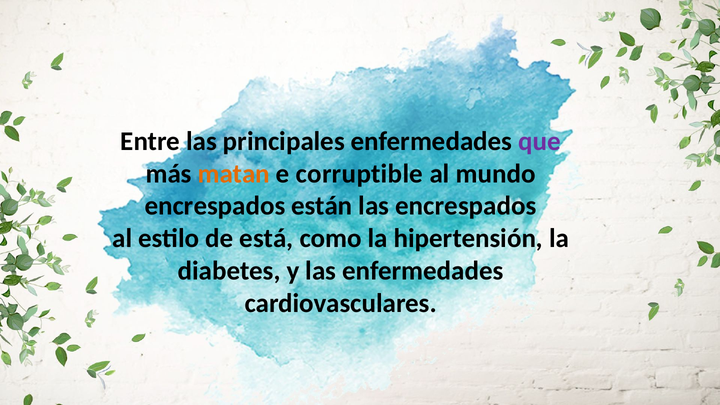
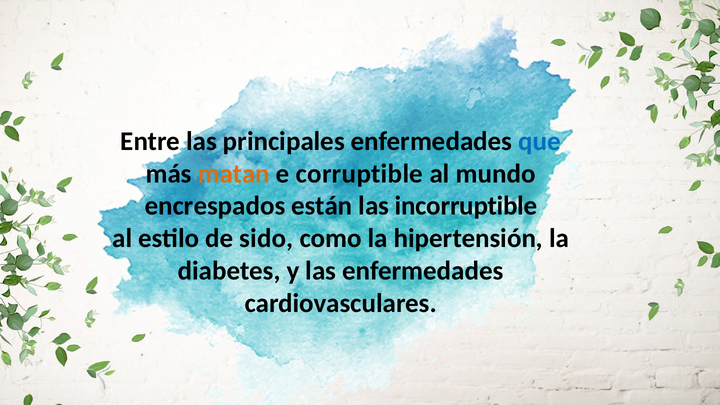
que colour: purple -> blue
las encrespados: encrespados -> incorruptible
está: está -> sido
